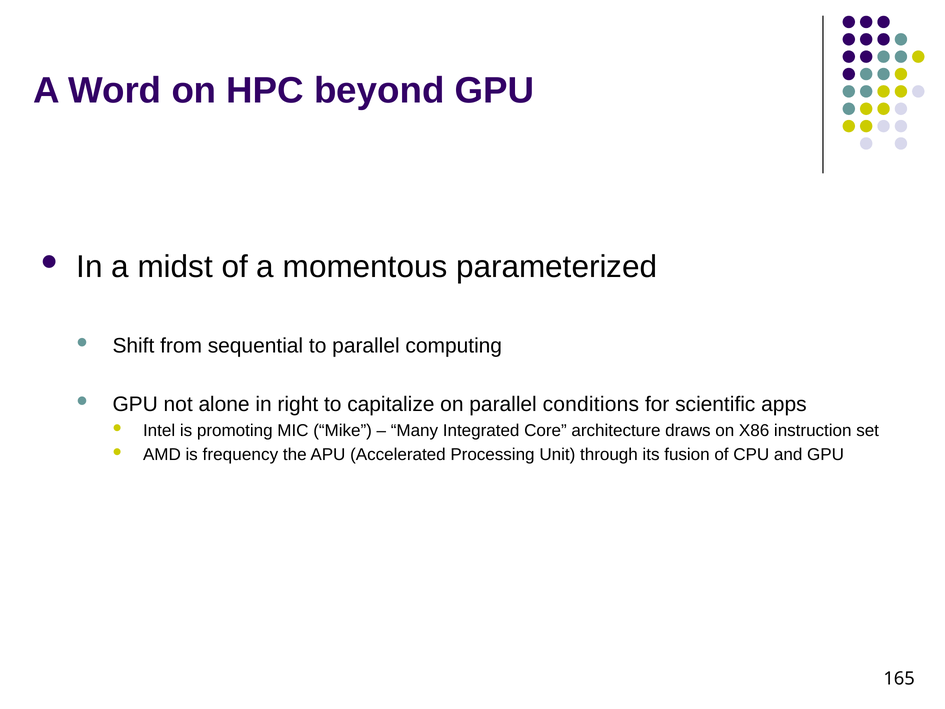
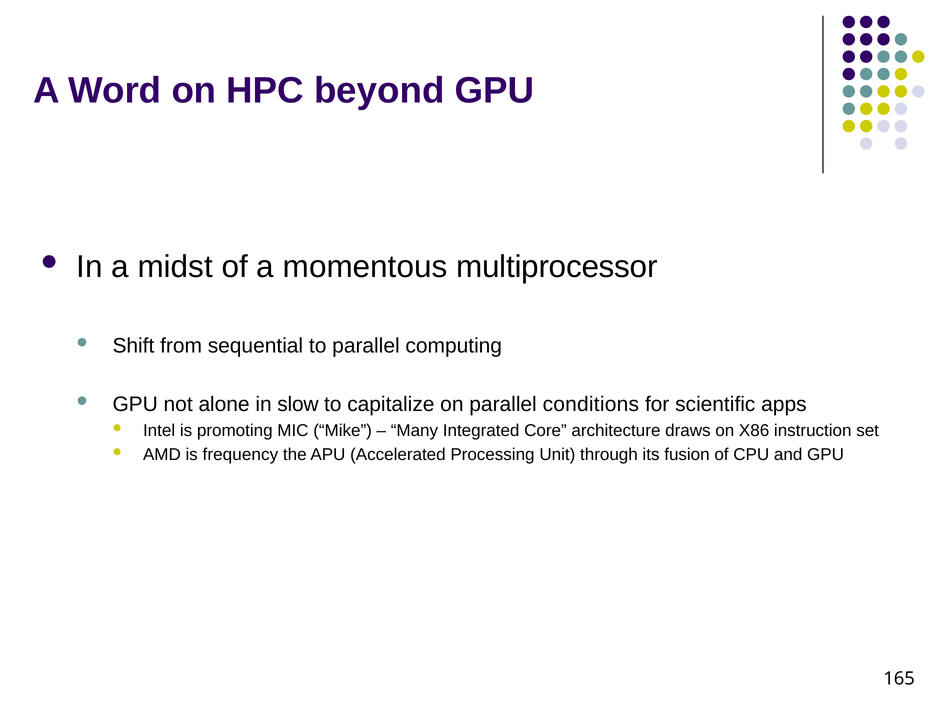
parameterized: parameterized -> multiprocessor
right: right -> slow
